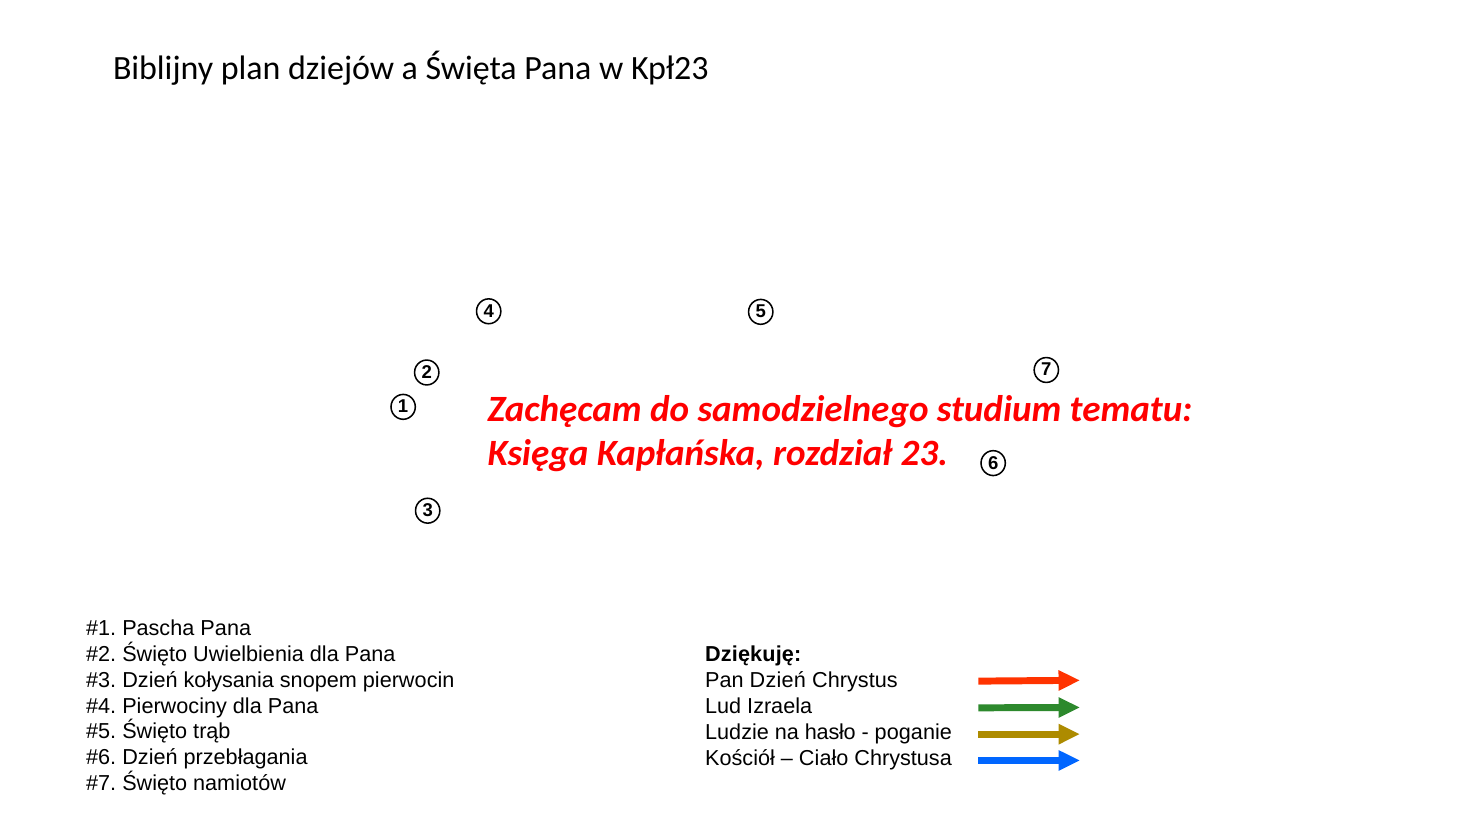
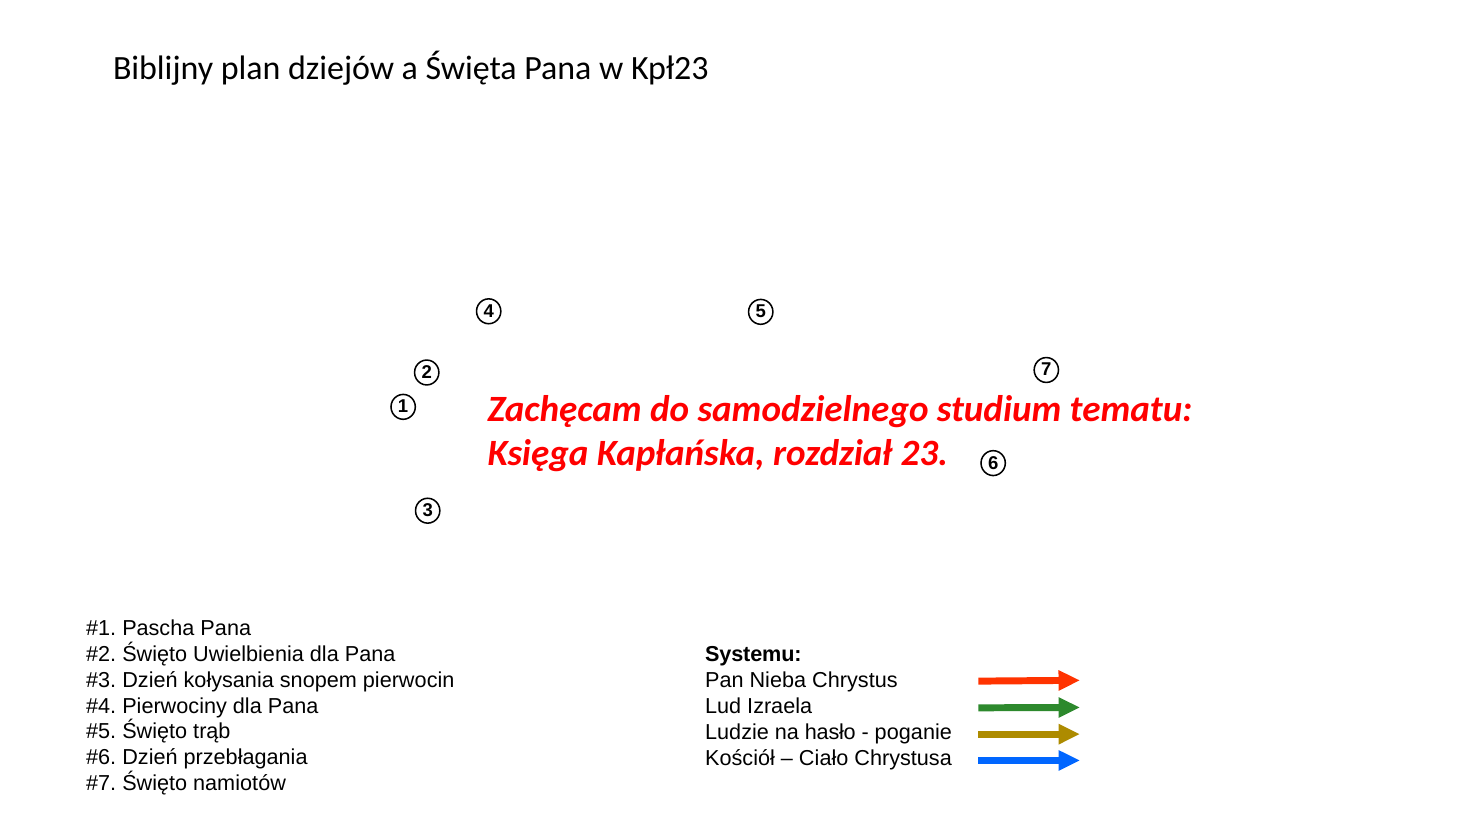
Dziękuję: Dziękuję -> Systemu
Pan Dzień: Dzień -> Nieba
